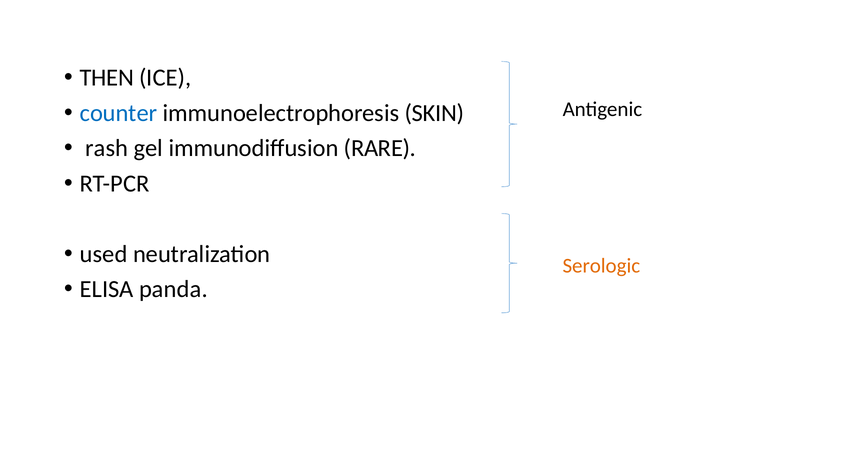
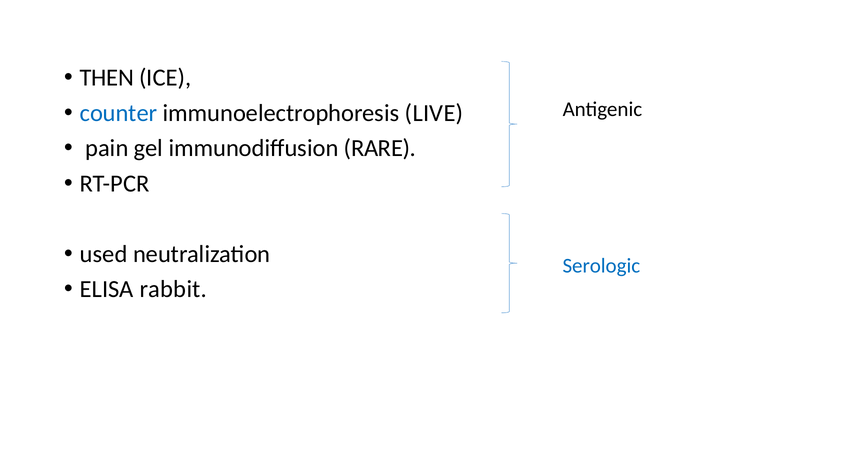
SKIN: SKIN -> LIVE
rash: rash -> pain
Serologic colour: orange -> blue
panda: panda -> rabbit
